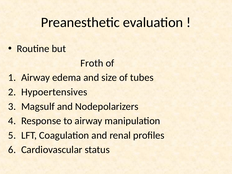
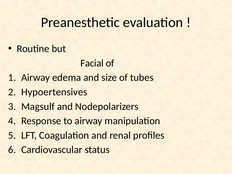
Froth: Froth -> Facial
